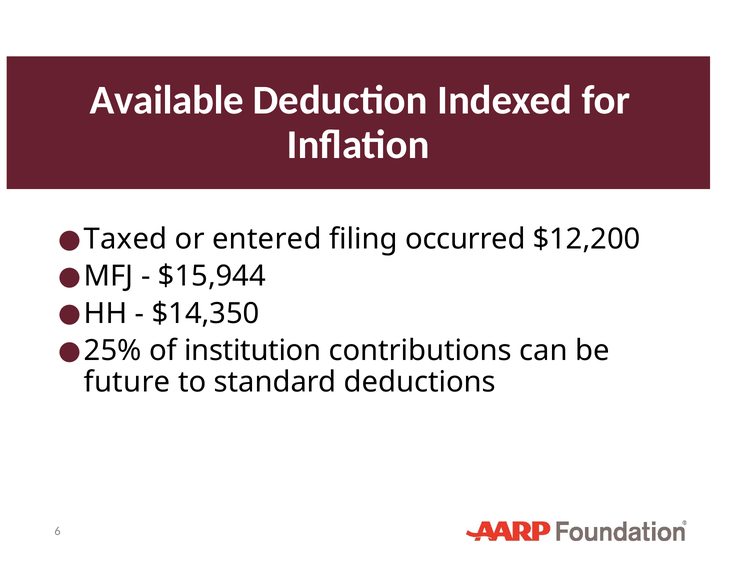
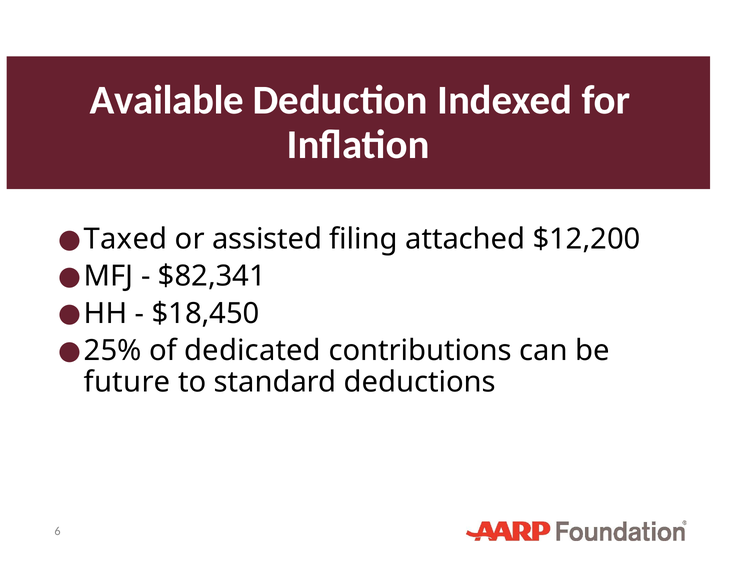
entered: entered -> assisted
occurred: occurred -> attached
$15,944: $15,944 -> $82,341
$14,350: $14,350 -> $18,450
institution: institution -> dedicated
